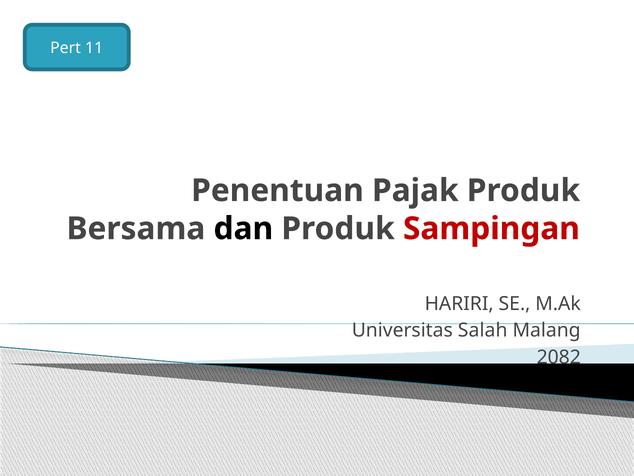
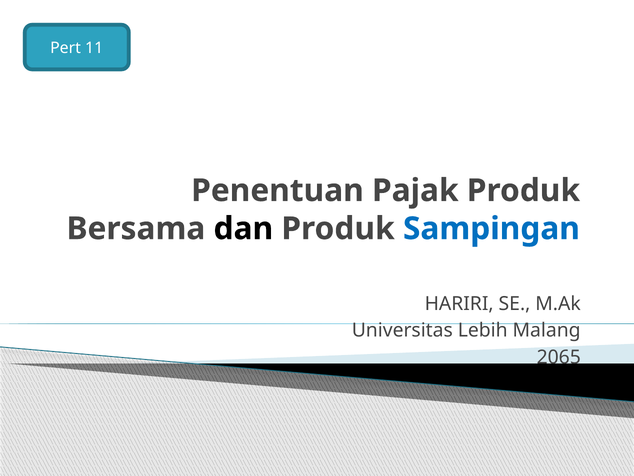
Sampingan colour: red -> blue
Salah: Salah -> Lebih
2082: 2082 -> 2065
